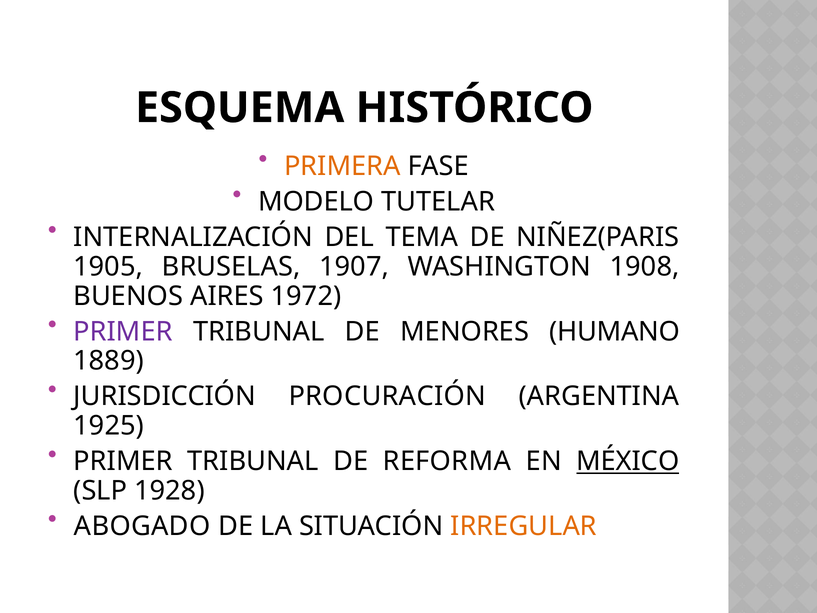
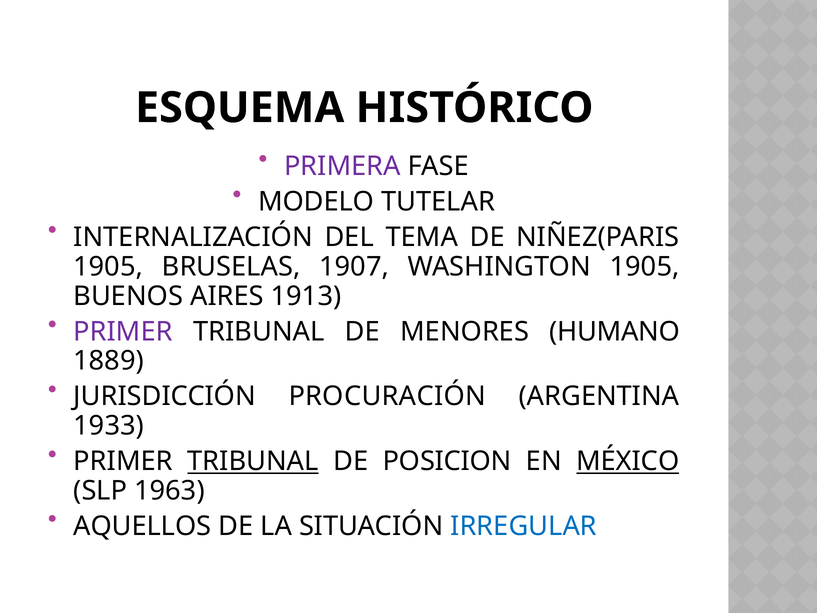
PRIMERA colour: orange -> purple
WASHINGTON 1908: 1908 -> 1905
1972: 1972 -> 1913
1925: 1925 -> 1933
TRIBUNAL at (253, 461) underline: none -> present
REFORMA: REFORMA -> POSICION
1928: 1928 -> 1963
ABOGADO: ABOGADO -> AQUELLOS
IRREGULAR colour: orange -> blue
